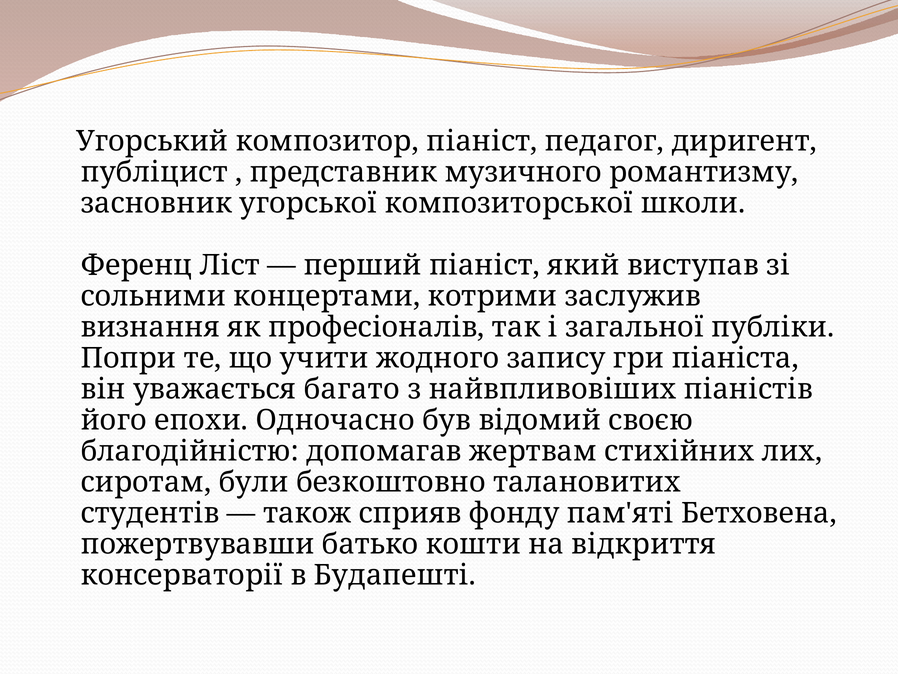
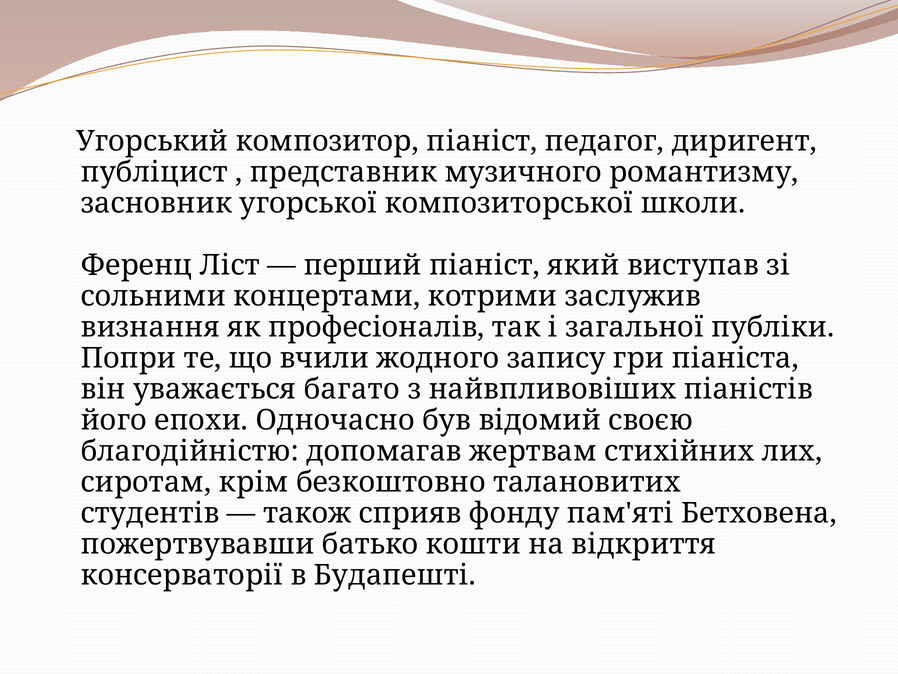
учити: учити -> вчили
були: були -> крім
